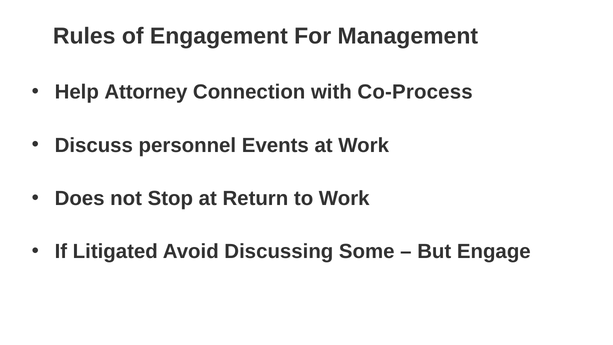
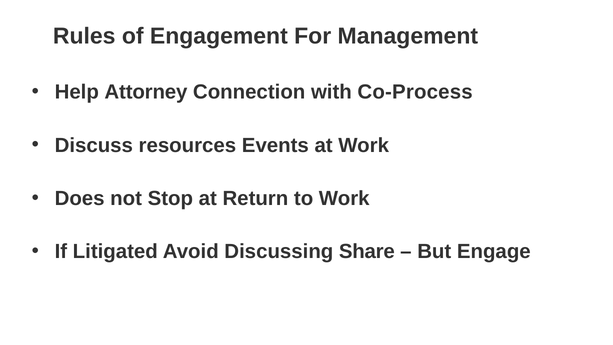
personnel: personnel -> resources
Some: Some -> Share
